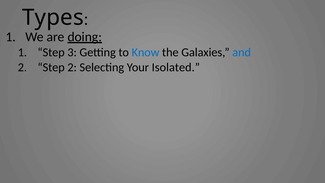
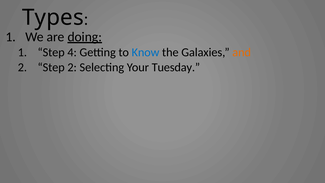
3: 3 -> 4
and colour: blue -> orange
Isolated: Isolated -> Tuesday
